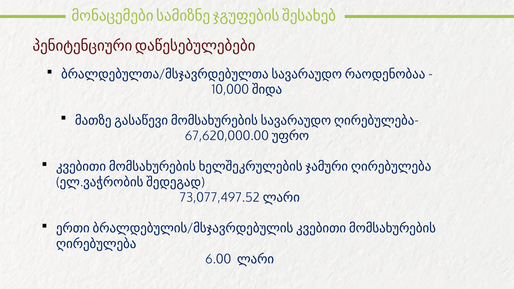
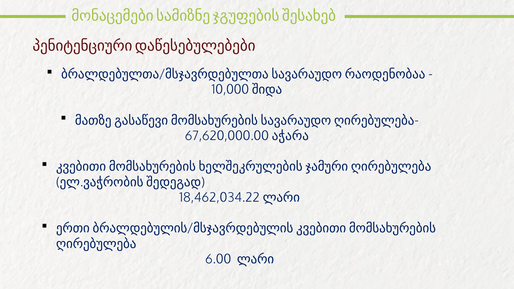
უფრო: უფრო -> აჭარა
73,077,497.52: 73,077,497.52 -> 18,462,034.22
